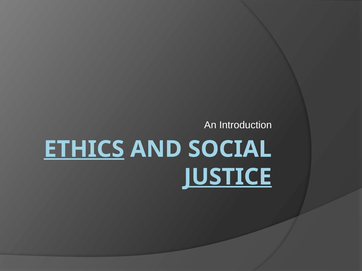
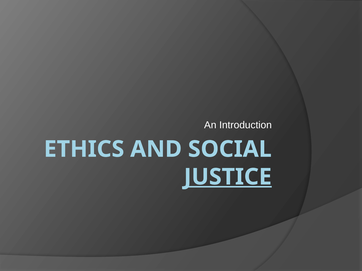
ETHICS underline: present -> none
